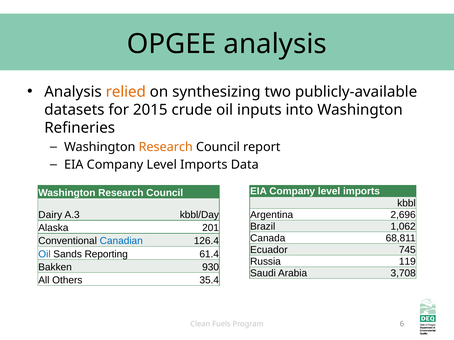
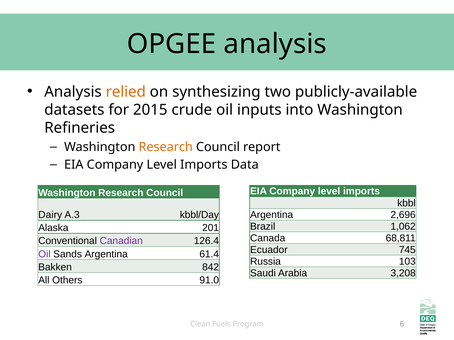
Canadian colour: blue -> purple
Oil at (44, 254) colour: blue -> purple
Sands Reporting: Reporting -> Argentina
119: 119 -> 103
930: 930 -> 842
3,708: 3,708 -> 3,208
35.4: 35.4 -> 91.0
